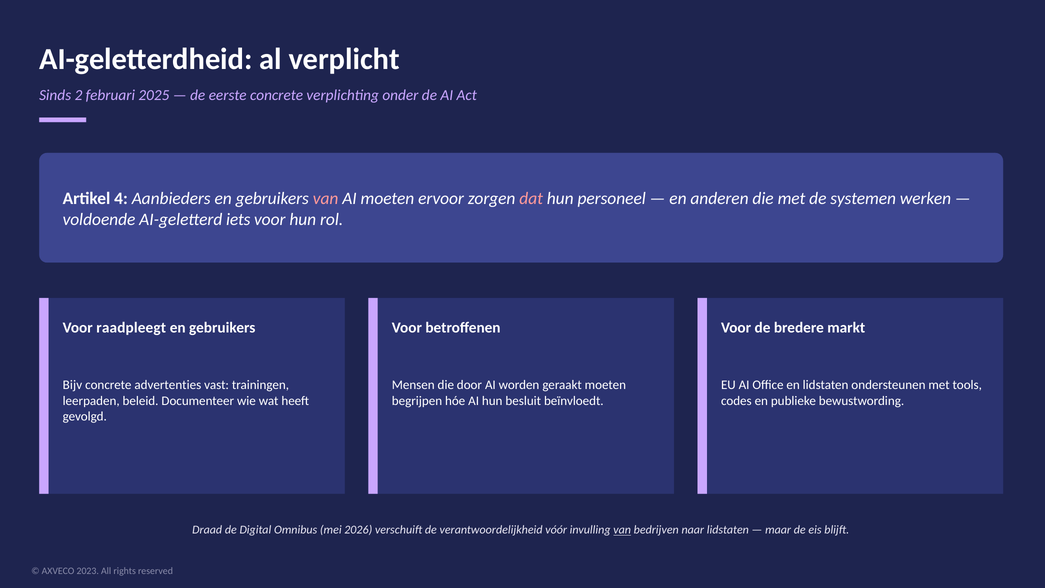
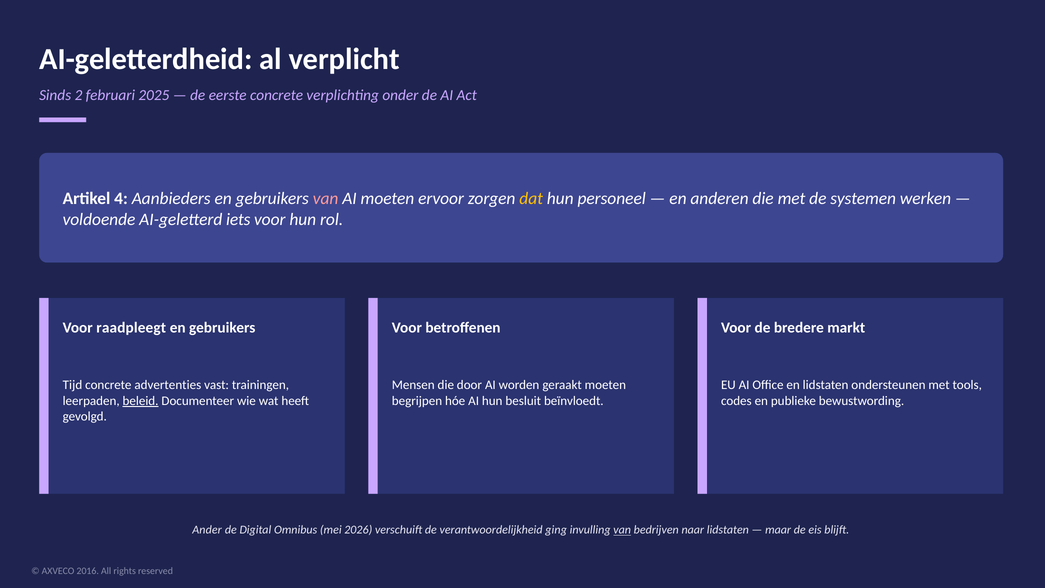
dat colour: pink -> yellow
Bijv: Bijv -> Tijd
beleid underline: none -> present
Draad: Draad -> Ander
vóór: vóór -> ging
2023: 2023 -> 2016
